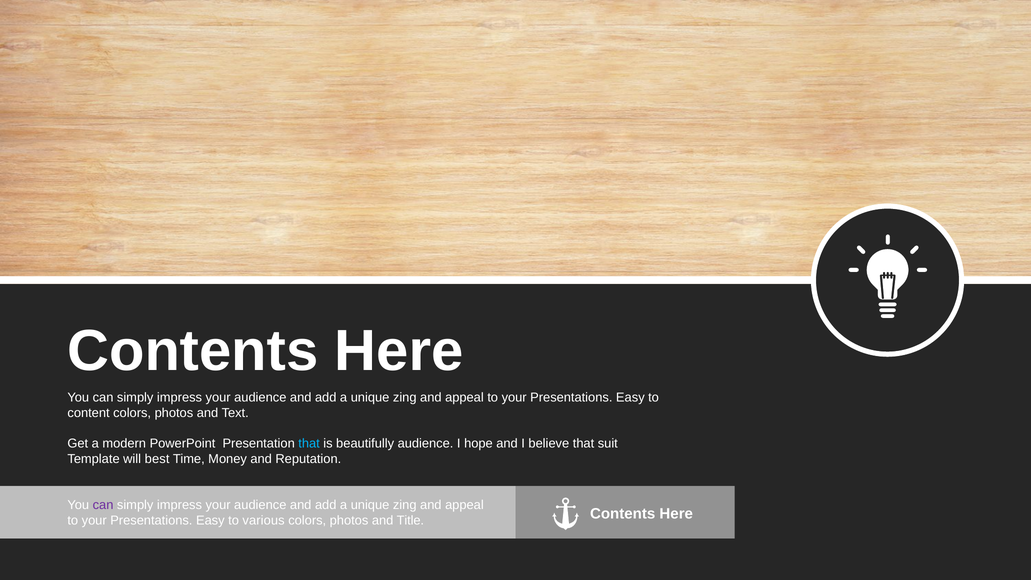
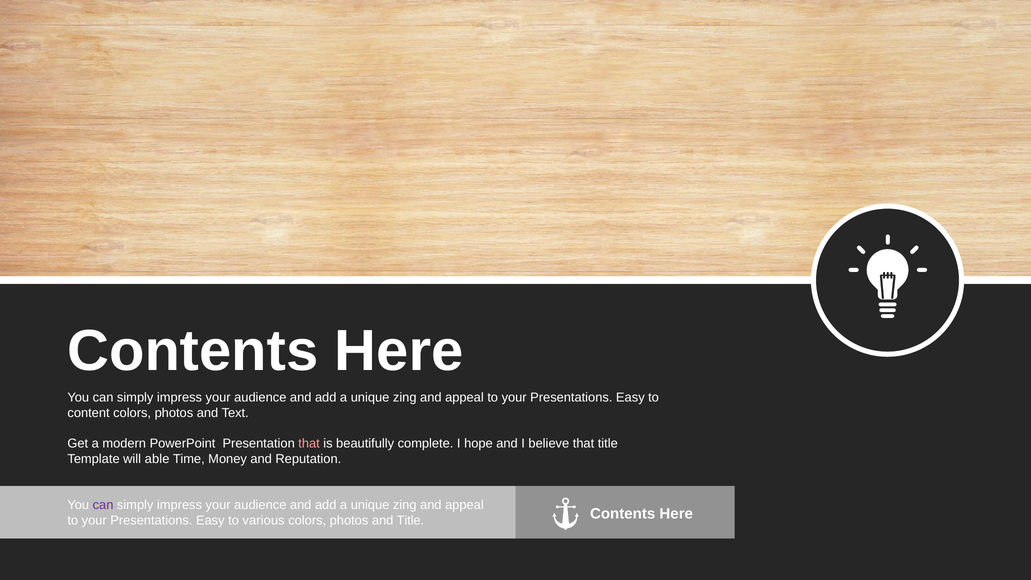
that at (309, 444) colour: light blue -> pink
beautifully audience: audience -> complete
that suit: suit -> title
best: best -> able
